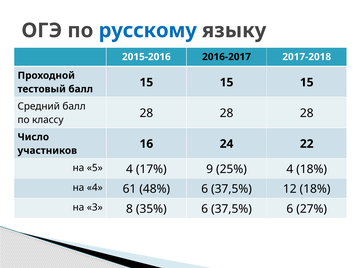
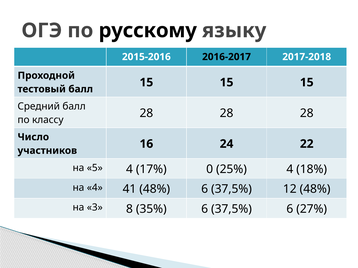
русскому colour: blue -> black
9: 9 -> 0
61: 61 -> 41
12 18%: 18% -> 48%
